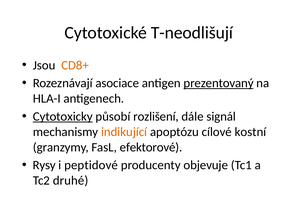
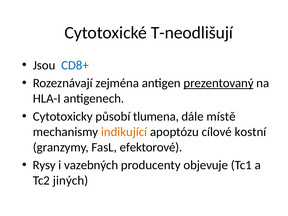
CD8+ colour: orange -> blue
asociace: asociace -> zejména
Cytotoxicky underline: present -> none
rozlišení: rozlišení -> tlumena
signál: signál -> místě
peptidové: peptidové -> vazebných
druhé: druhé -> jiných
